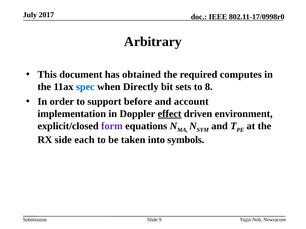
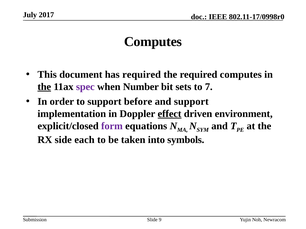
Arbitrary at (153, 42): Arbitrary -> Computes
has obtained: obtained -> required
the at (44, 87) underline: none -> present
spec colour: blue -> purple
Directly: Directly -> Number
8: 8 -> 7
and account: account -> support
